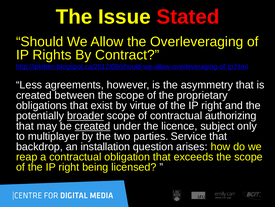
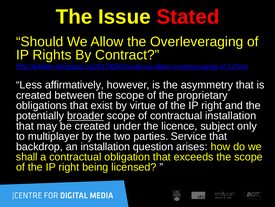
agreements: agreements -> affirmatively
contractual authorizing: authorizing -> installation
created at (93, 126) underline: present -> none
reap: reap -> shall
